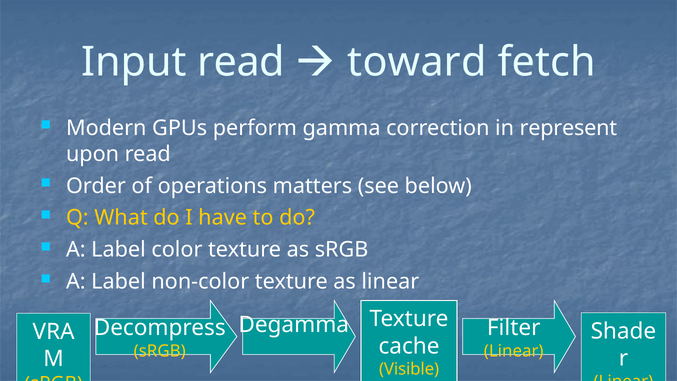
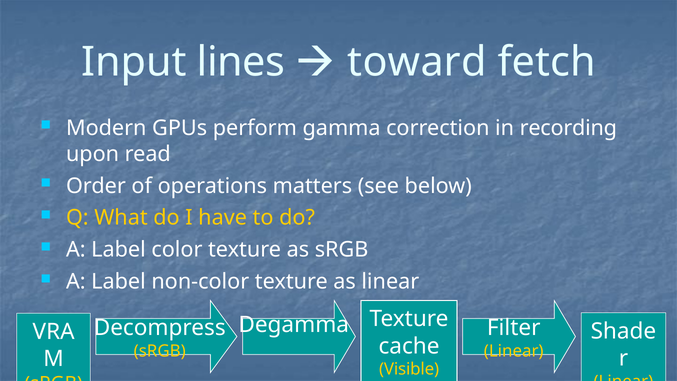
Input read: read -> lines
represent: represent -> recording
